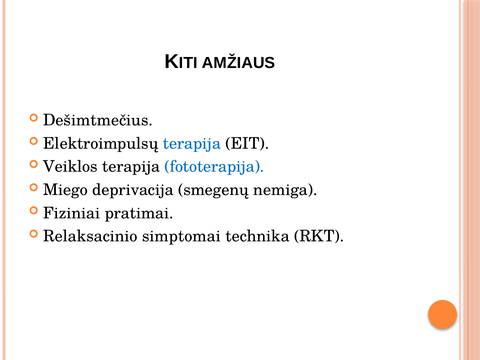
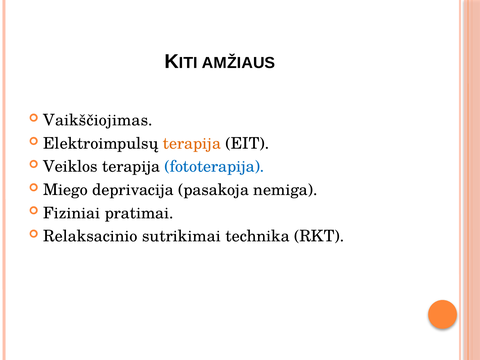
Dešimtmečius: Dešimtmečius -> Vaikščiojimas
terapija at (192, 143) colour: blue -> orange
smegenų: smegenų -> pasakoja
simptomai: simptomai -> sutrikimai
